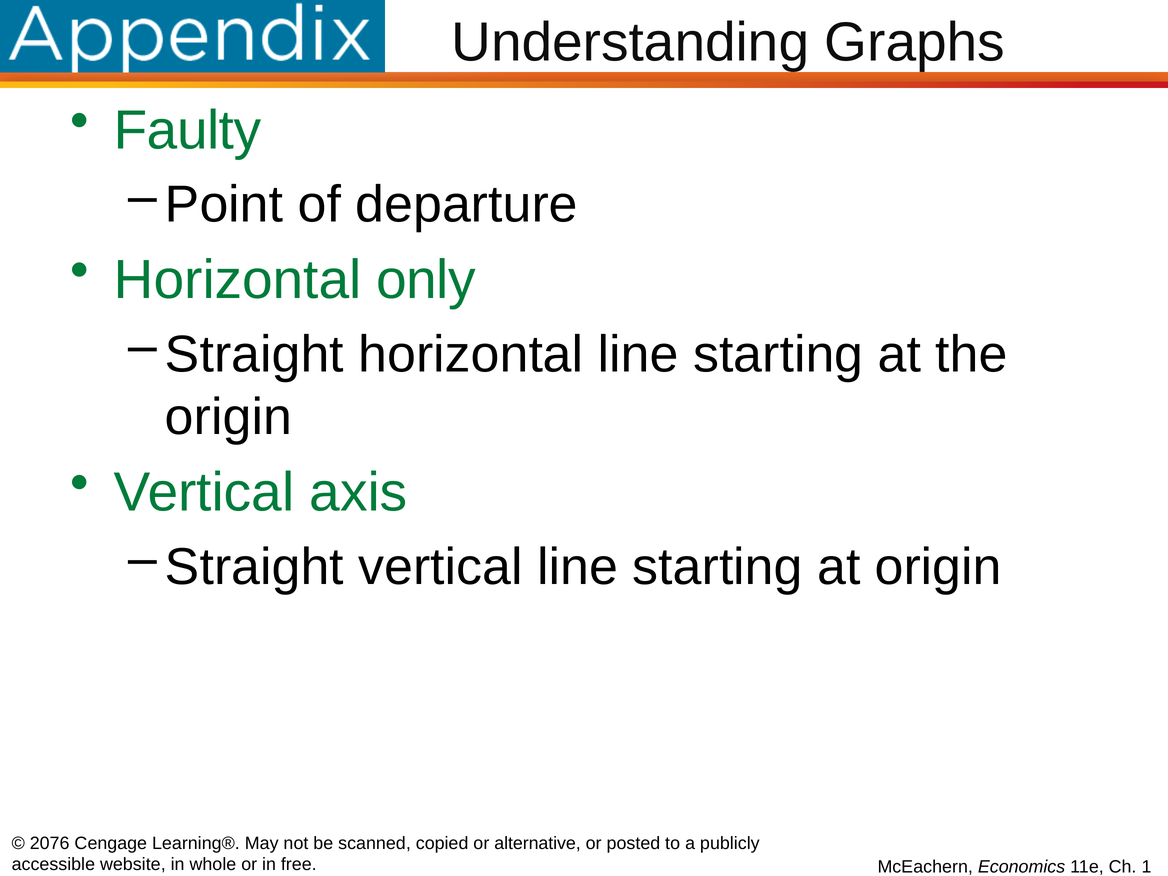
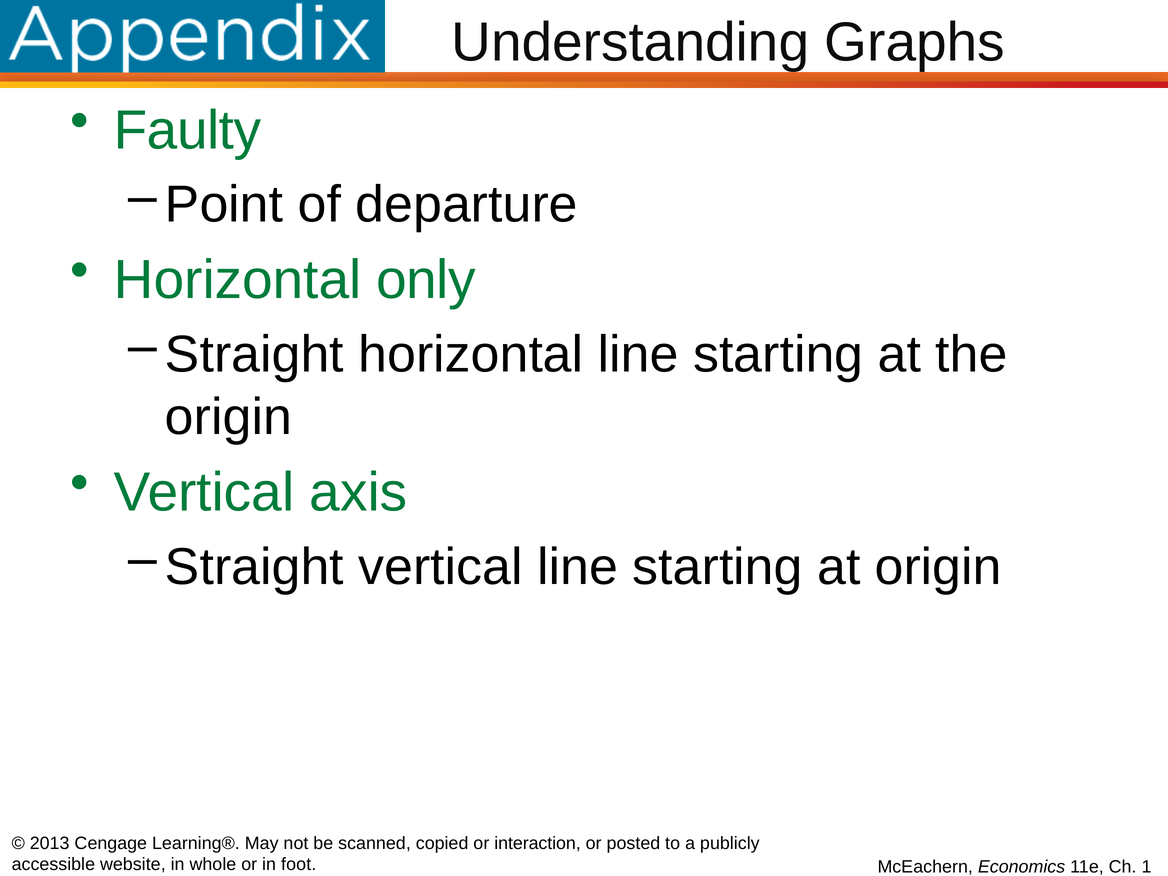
2076: 2076 -> 2013
alternative: alternative -> interaction
free: free -> foot
